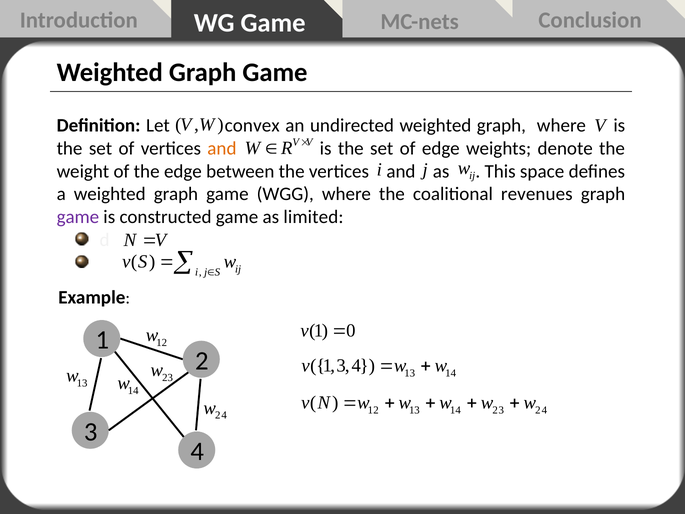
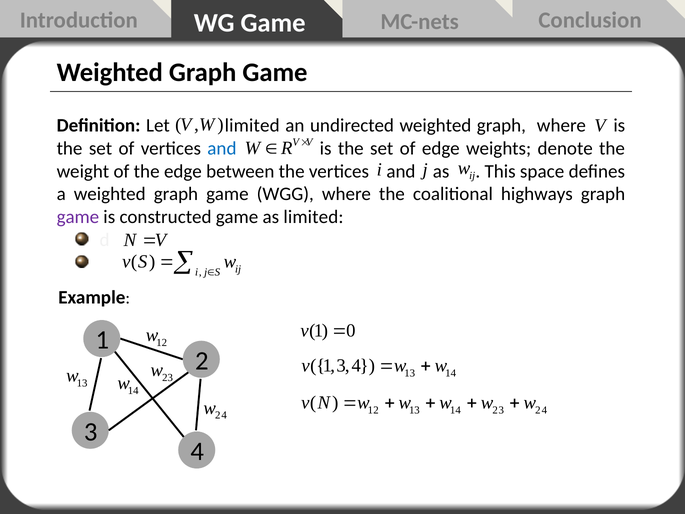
Let convex: convex -> limited
and at (222, 148) colour: orange -> blue
revenues: revenues -> highways
